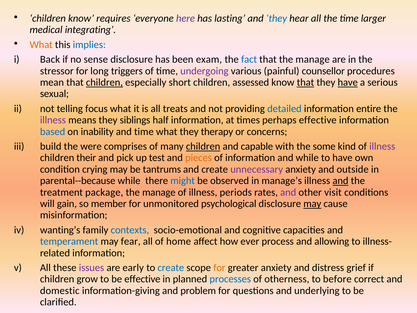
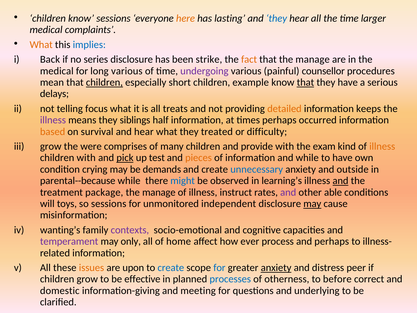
know requires: requires -> sessions
here colour: purple -> orange
integrating: integrating -> complaints
sense: sense -> series
exam: exam -> strike
fact colour: blue -> orange
stressor at (57, 71): stressor -> medical
long triggers: triggers -> various
assessed: assessed -> example
have at (348, 82) underline: present -> none
sexual: sexual -> delays
detailed colour: blue -> orange
entire: entire -> keeps
perhaps effective: effective -> occurred
based colour: blue -> orange
inability: inability -> survival
and time: time -> hear
therapy: therapy -> treated
concerns: concerns -> difficulty
build at (51, 146): build -> grow
children at (203, 146) underline: present -> none
capable: capable -> provide
some: some -> exam
illness at (382, 146) colour: purple -> orange
children their: their -> with
pick underline: none -> present
tantrums: tantrums -> demands
unnecessary colour: purple -> blue
manage’s: manage’s -> learning’s
periods: periods -> instruct
visit: visit -> able
gain: gain -> toys
so member: member -> sessions
psychological: psychological -> independent
contexts colour: blue -> purple
temperament colour: blue -> purple
fear: fear -> only
and allowing: allowing -> perhaps
issues colour: purple -> orange
early: early -> upon
for at (219, 268) colour: orange -> blue
anxiety at (276, 268) underline: none -> present
grief: grief -> peer
problem: problem -> meeting
